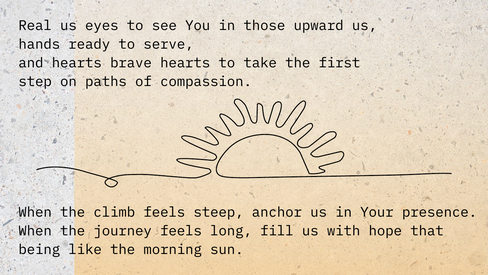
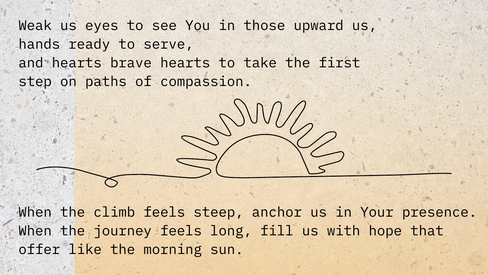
Real: Real -> Weak
being: being -> offer
